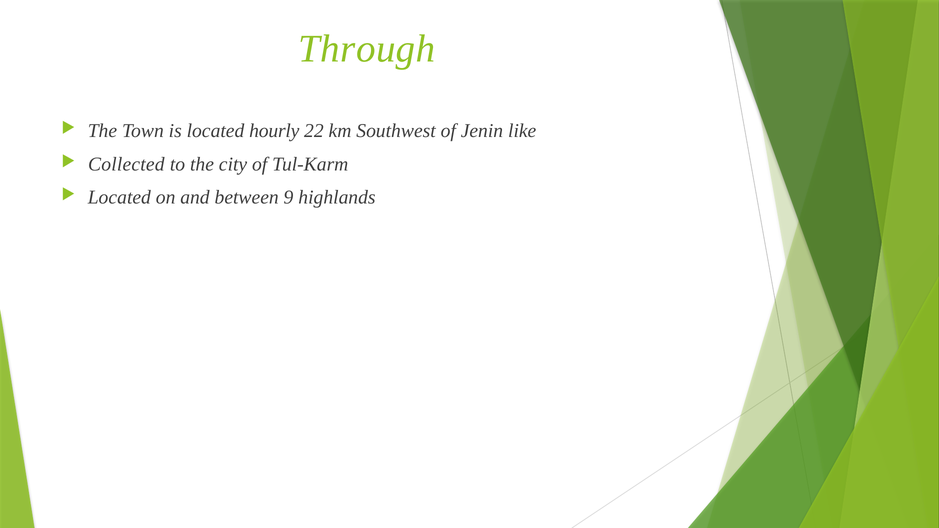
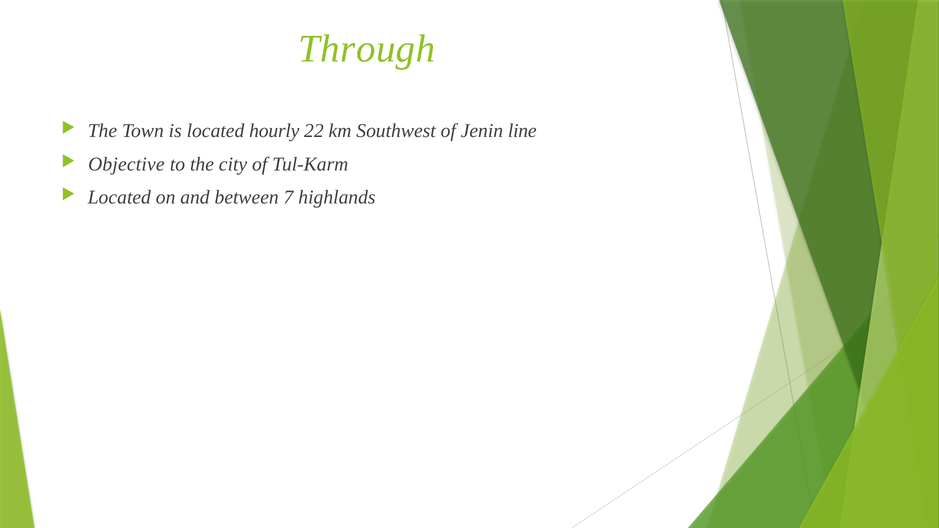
like: like -> line
Collected: Collected -> Objective
9: 9 -> 7
